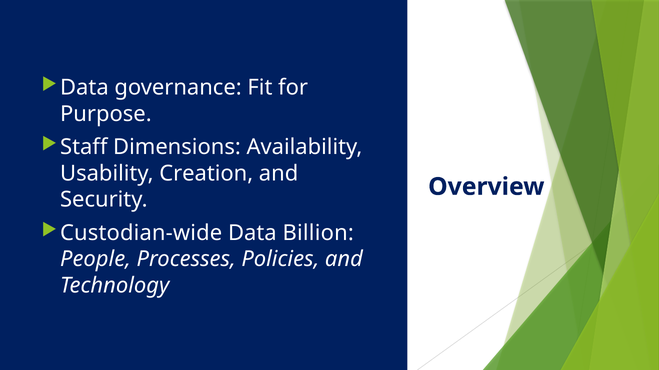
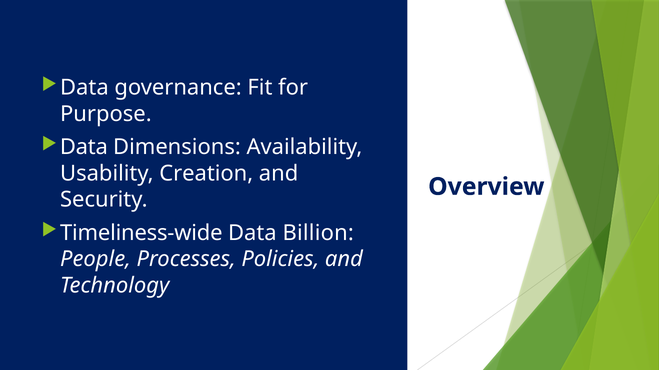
Staff at (84, 147): Staff -> Data
Custodian-wide: Custodian-wide -> Timeliness-wide
